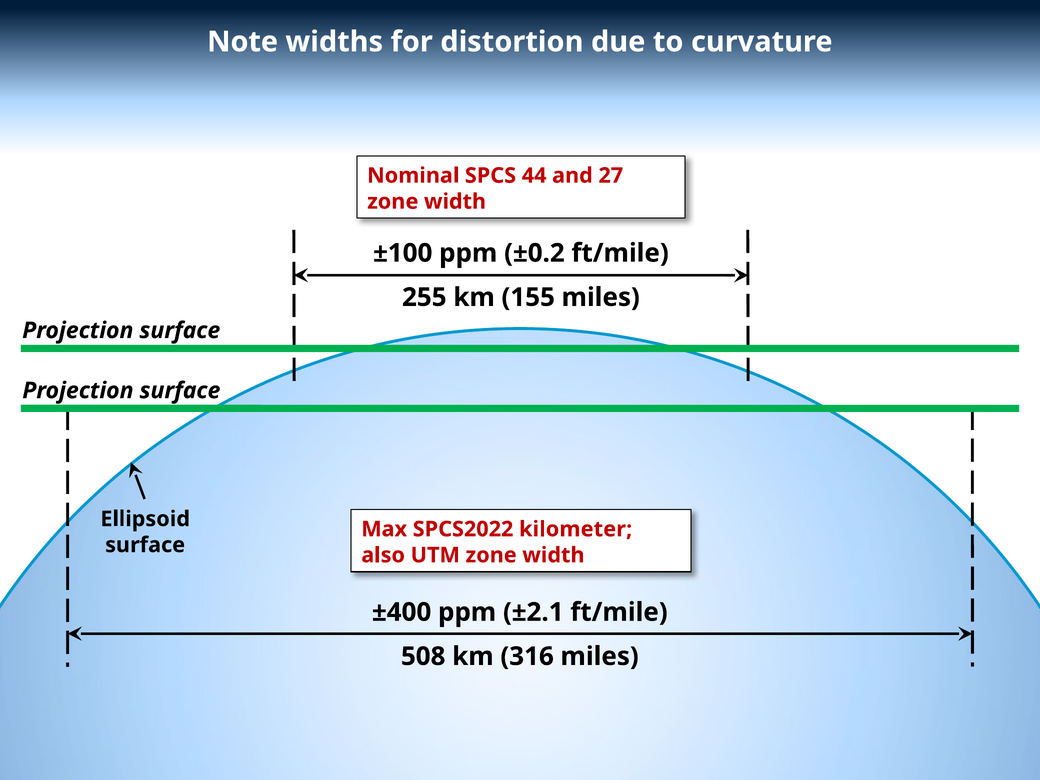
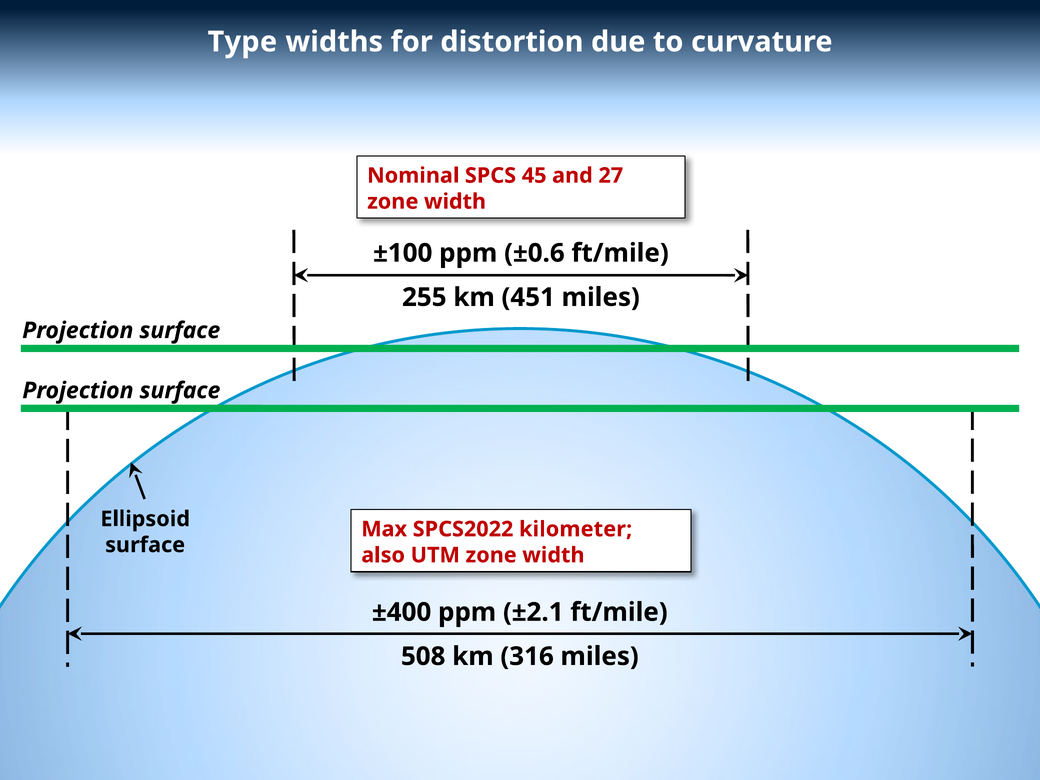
Note: Note -> Type
44: 44 -> 45
±0.2: ±0.2 -> ±0.6
155: 155 -> 451
